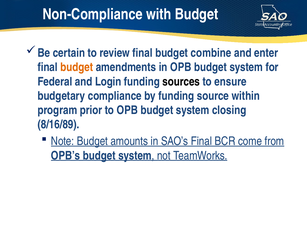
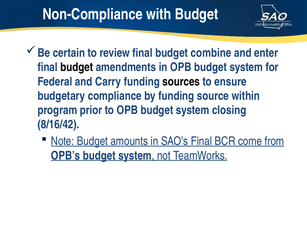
budget at (77, 67) colour: orange -> black
Login: Login -> Carry
8/16/89: 8/16/89 -> 8/16/42
